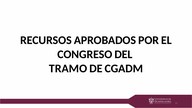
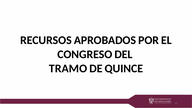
CGADM: CGADM -> QUINCE
